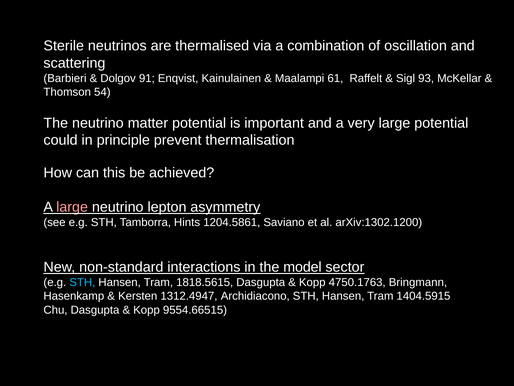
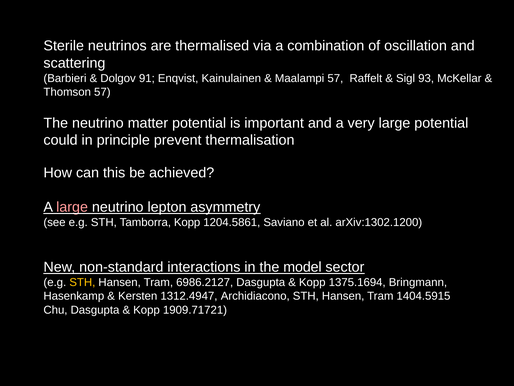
Maalampi 61: 61 -> 57
Thomson 54: 54 -> 57
Tamborra Hints: Hints -> Kopp
STH at (82, 282) colour: light blue -> yellow
1818.5615: 1818.5615 -> 6986.2127
4750.1763: 4750.1763 -> 1375.1694
9554.66515: 9554.66515 -> 1909.71721
